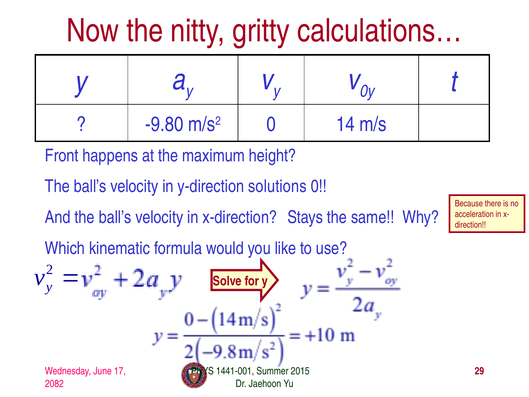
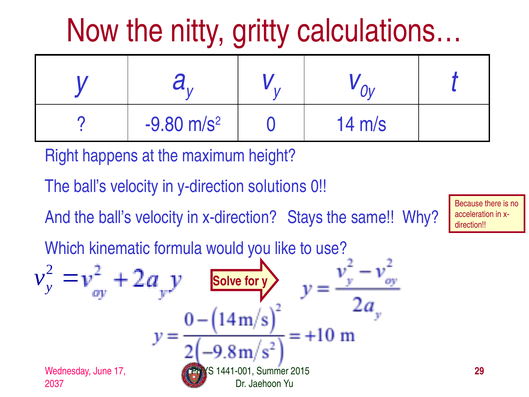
Front: Front -> Right
2082: 2082 -> 2037
